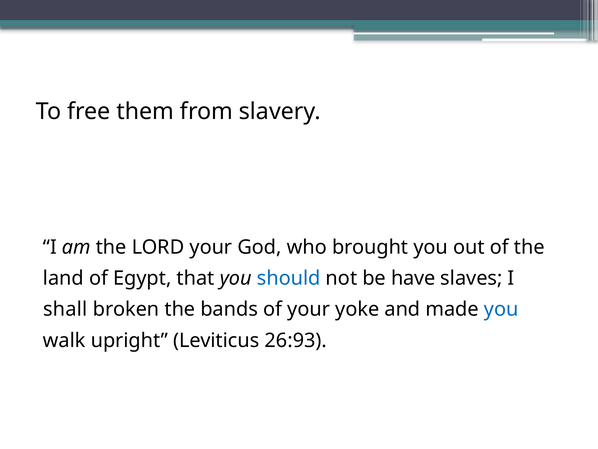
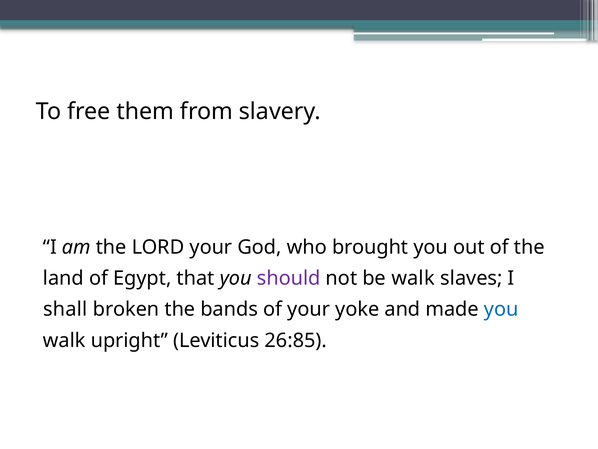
should colour: blue -> purple
be have: have -> walk
26:93: 26:93 -> 26:85
